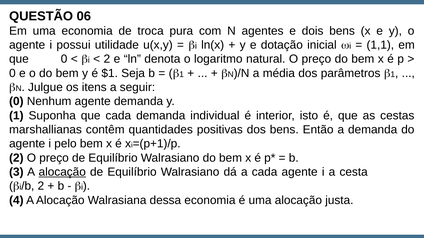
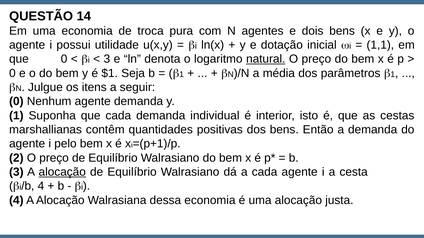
06: 06 -> 14
2 at (107, 59): 2 -> 3
natural underline: none -> present
2 at (41, 186): 2 -> 4
